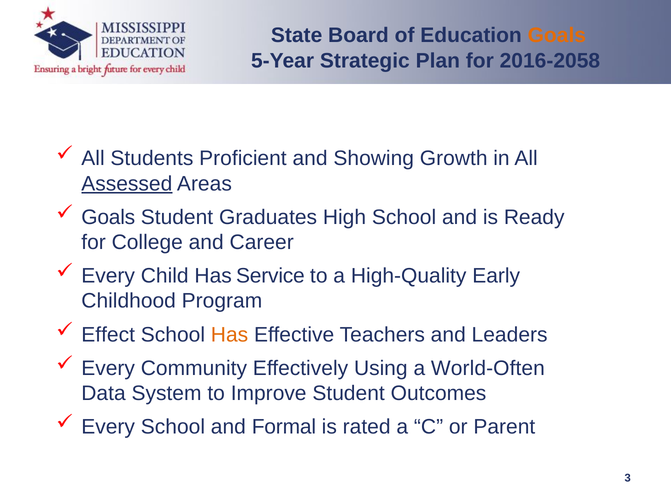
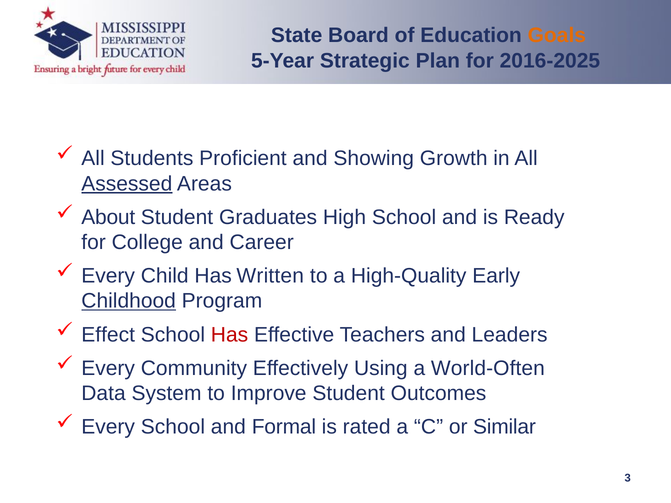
2016-2058: 2016-2058 -> 2016-2025
Goals at (108, 217): Goals -> About
Service: Service -> Written
Childhood underline: none -> present
Has at (230, 335) colour: orange -> red
Parent: Parent -> Similar
